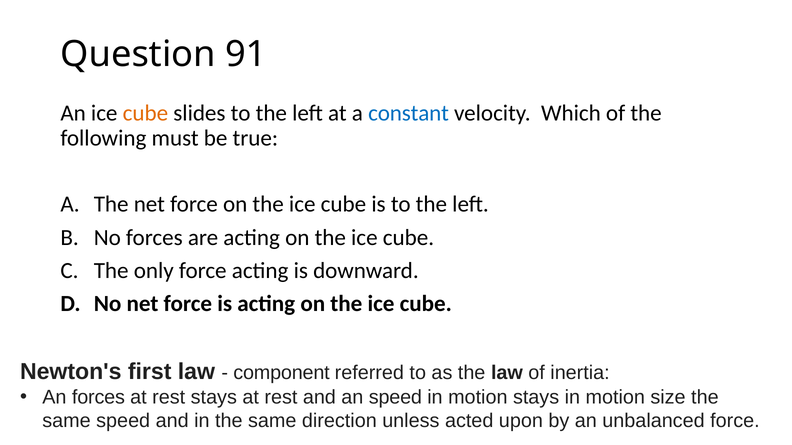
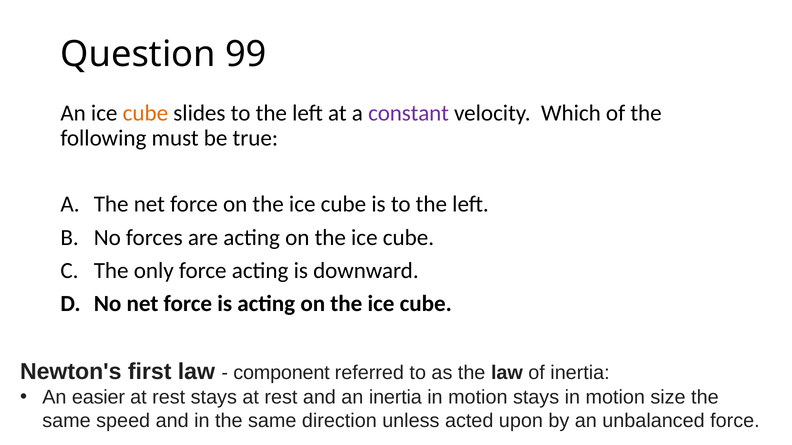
91: 91 -> 99
constant colour: blue -> purple
An forces: forces -> easier
an speed: speed -> inertia
